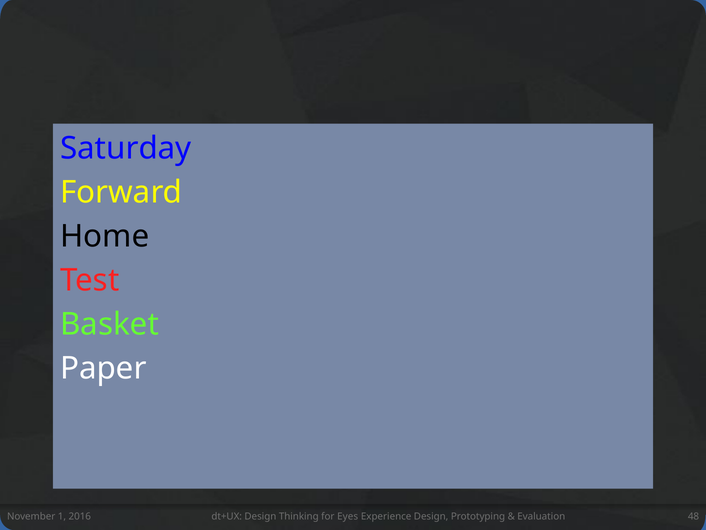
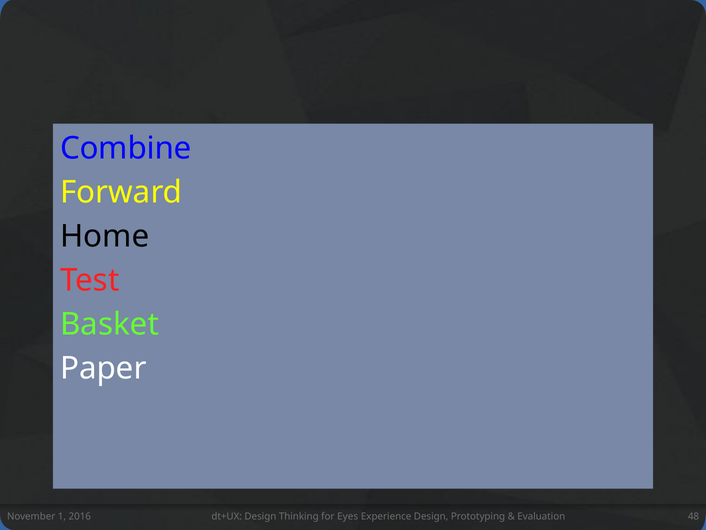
Saturday: Saturday -> Combine
